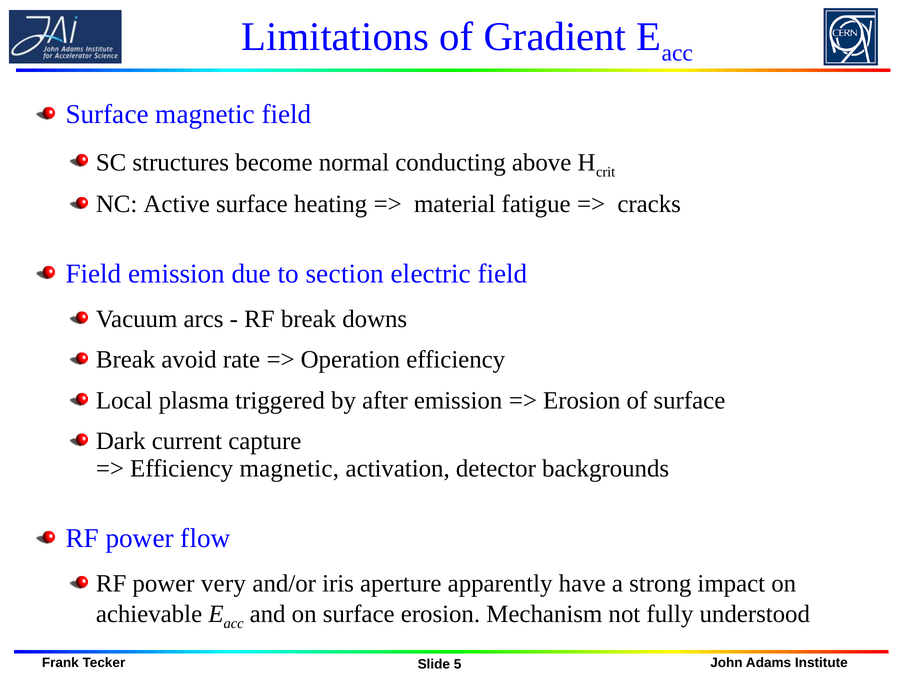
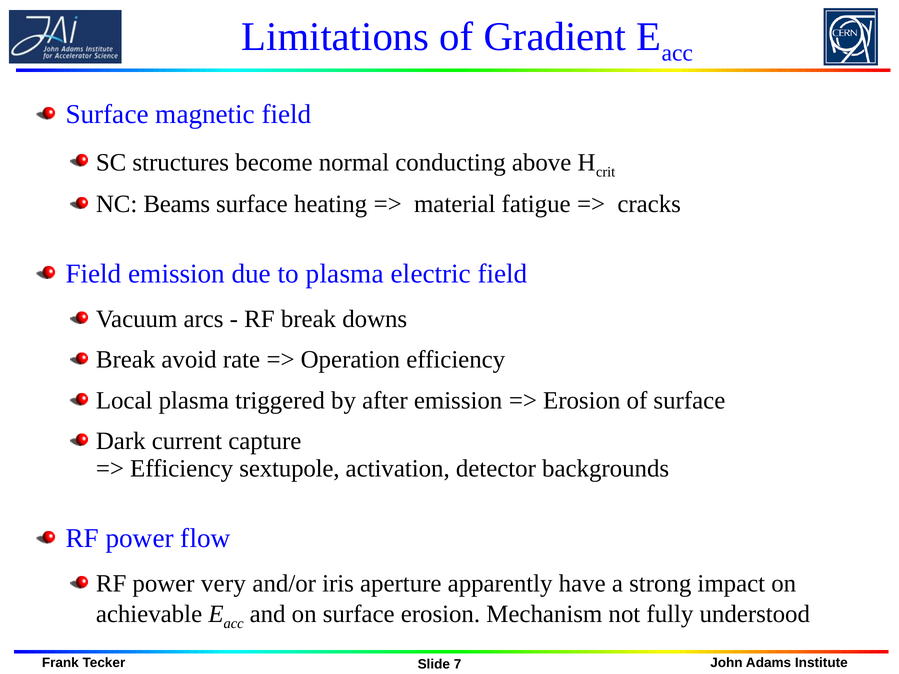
Active: Active -> Beams
to section: section -> plasma
Efficiency magnetic: magnetic -> sextupole
5: 5 -> 7
